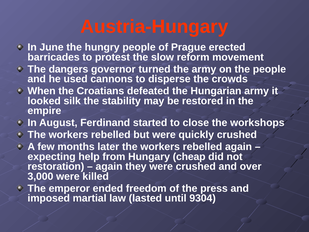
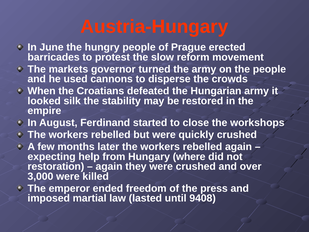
dangers: dangers -> markets
cheap: cheap -> where
9304: 9304 -> 9408
